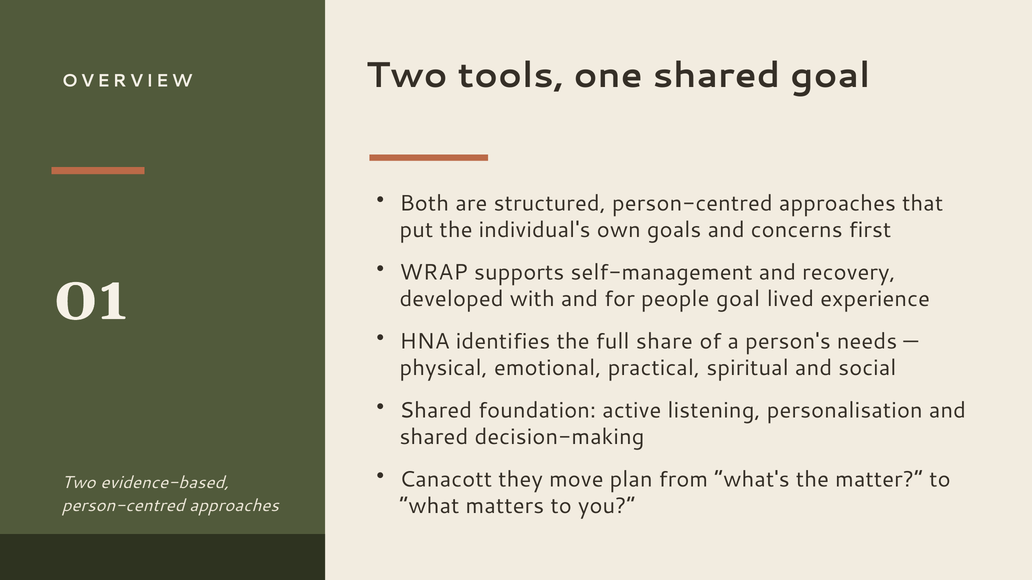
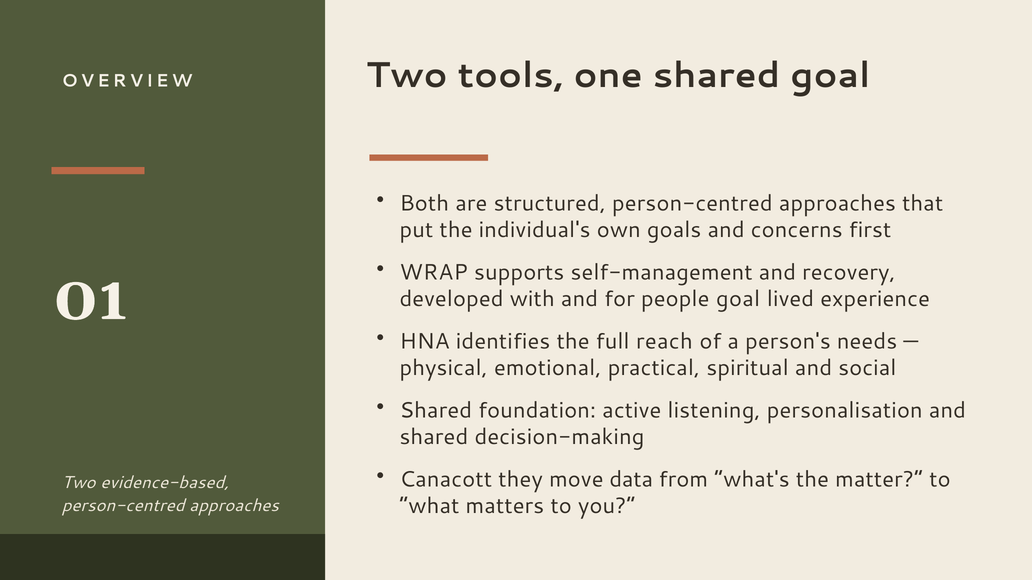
share: share -> reach
plan: plan -> data
